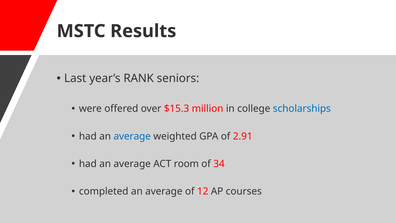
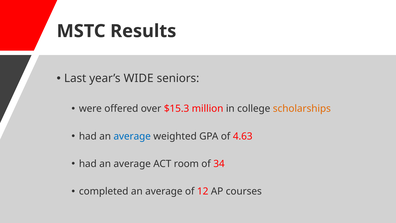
RANK: RANK -> WIDE
scholarships colour: blue -> orange
2.91: 2.91 -> 4.63
